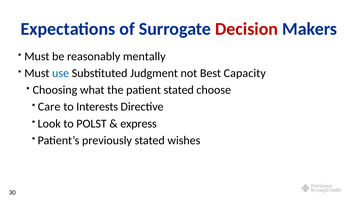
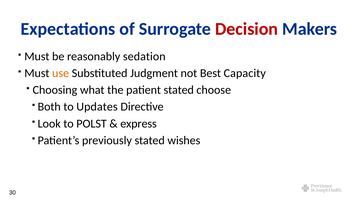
mentally: mentally -> sedation
use colour: blue -> orange
Care: Care -> Both
Interests: Interests -> Updates
